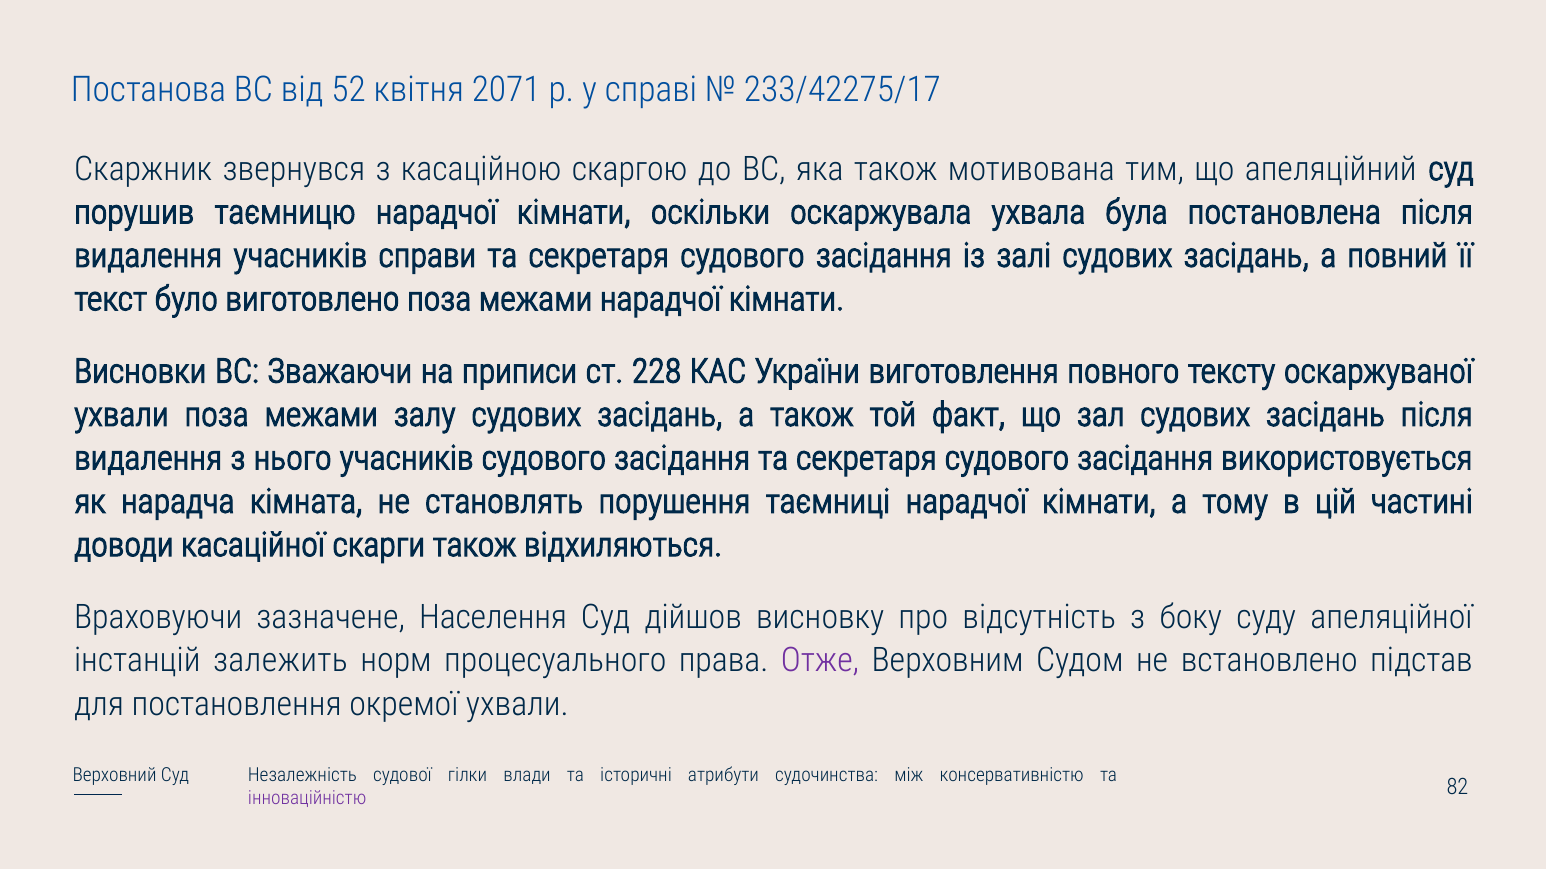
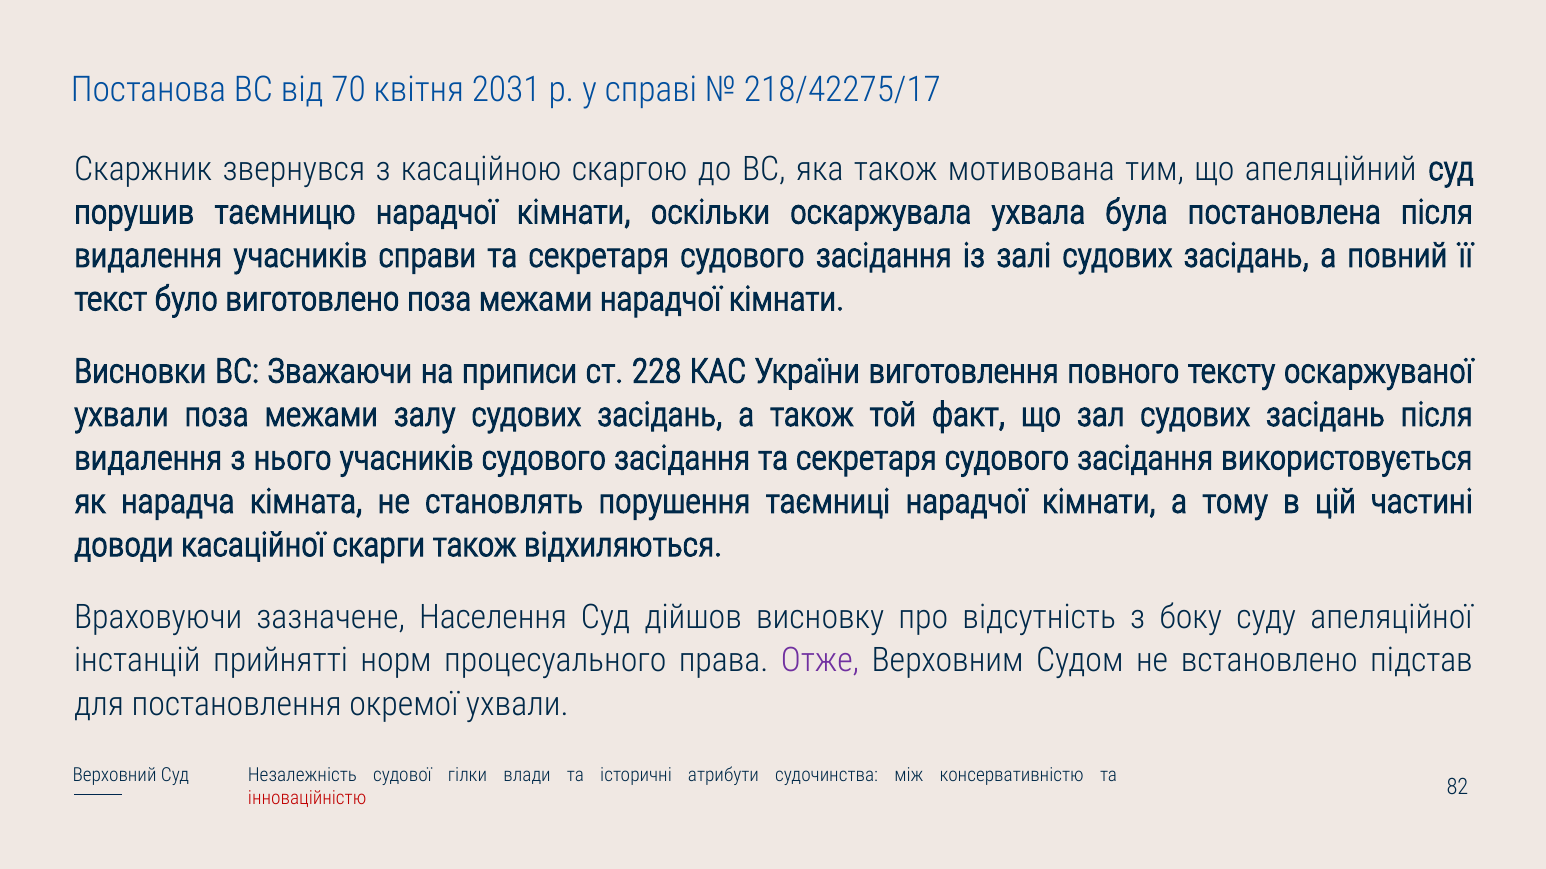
52: 52 -> 70
2071: 2071 -> 2031
233/42275/17: 233/42275/17 -> 218/42275/17
залежить: залежить -> прийнятті
інноваційністю colour: purple -> red
